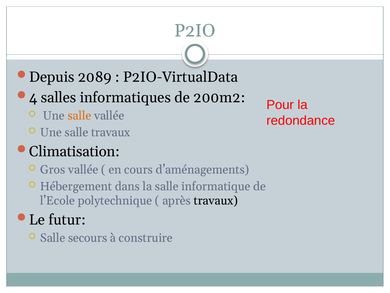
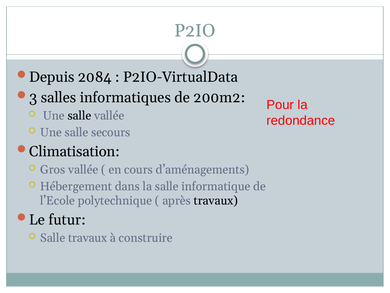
2089: 2089 -> 2084
4: 4 -> 3
salle at (79, 116) colour: orange -> black
salle travaux: travaux -> secours
Salle secours: secours -> travaux
